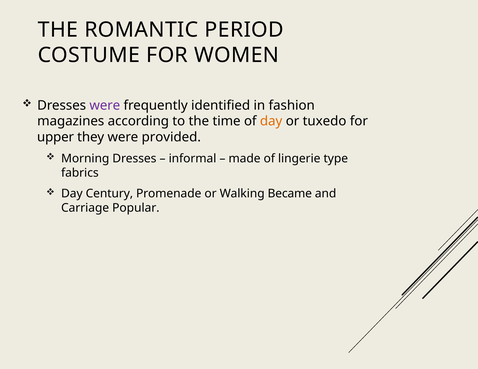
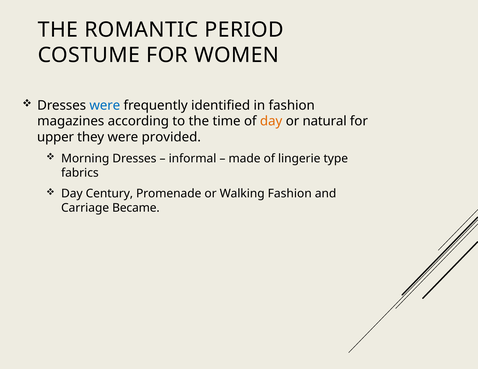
were at (105, 105) colour: purple -> blue
tuxedo: tuxedo -> natural
Walking Became: Became -> Fashion
Popular: Popular -> Became
